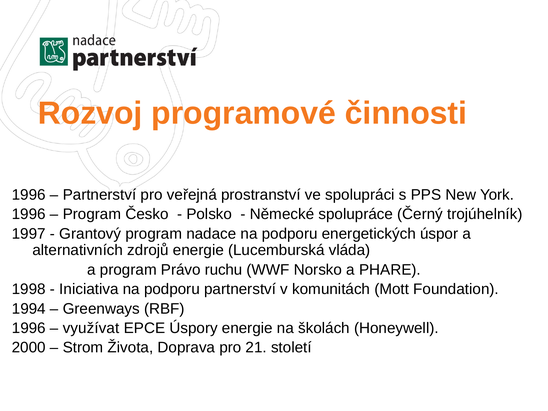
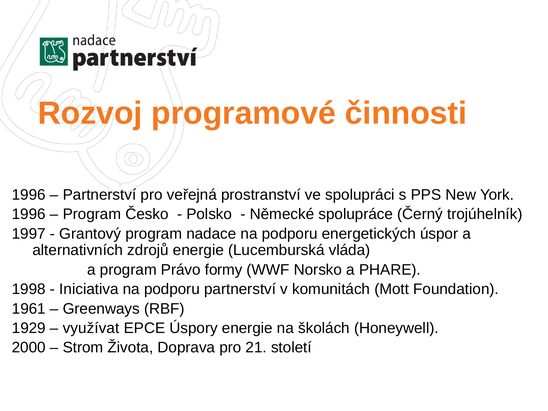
ruchu: ruchu -> formy
1994: 1994 -> 1961
1996 at (29, 328): 1996 -> 1929
